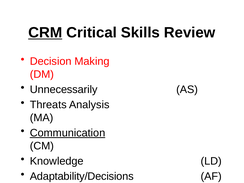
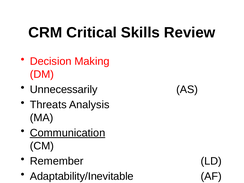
CRM underline: present -> none
Knowledge: Knowledge -> Remember
Adaptability/Decisions: Adaptability/Decisions -> Adaptability/Inevitable
